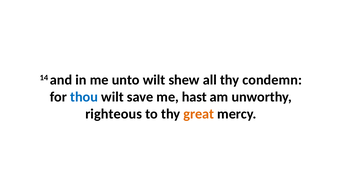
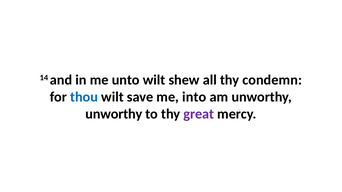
hast: hast -> into
righteous at (114, 114): righteous -> unworthy
great colour: orange -> purple
